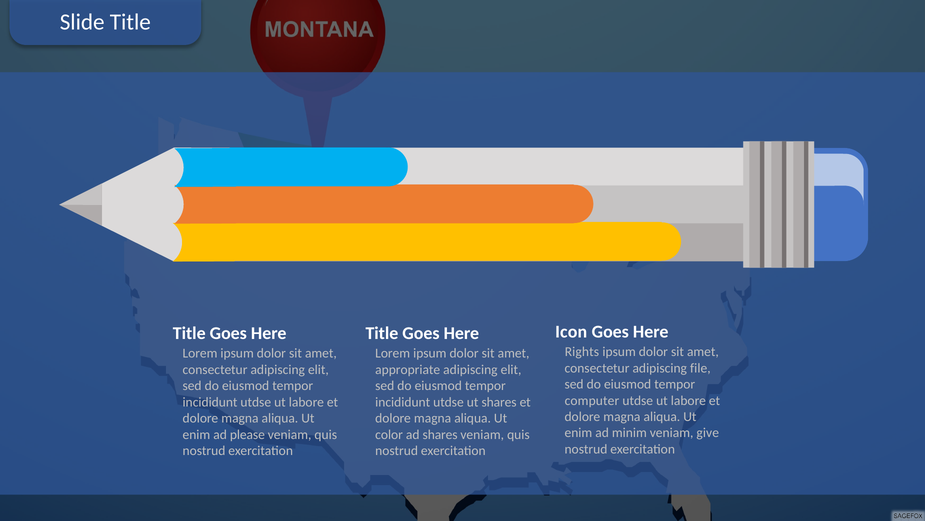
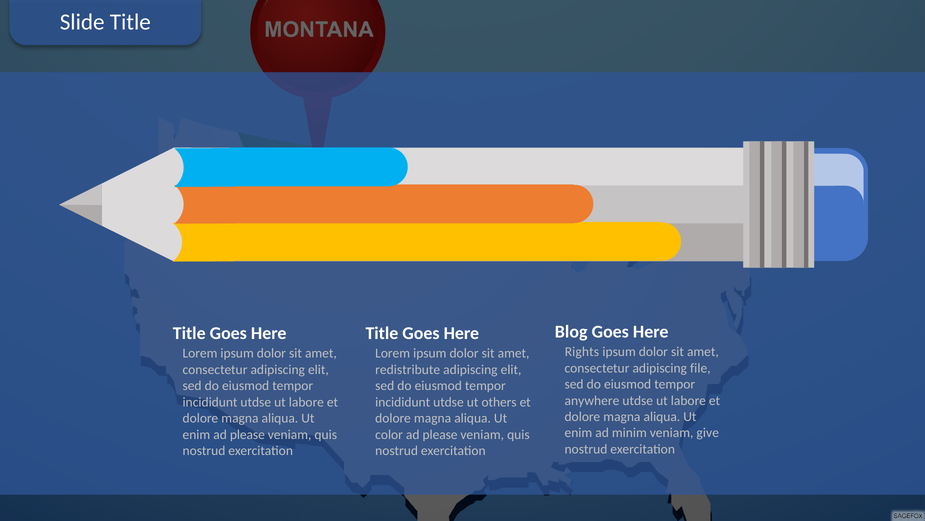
Icon: Icon -> Blog
appropriate: appropriate -> redistribute
computer: computer -> anywhere
ut shares: shares -> others
shares at (440, 434): shares -> please
